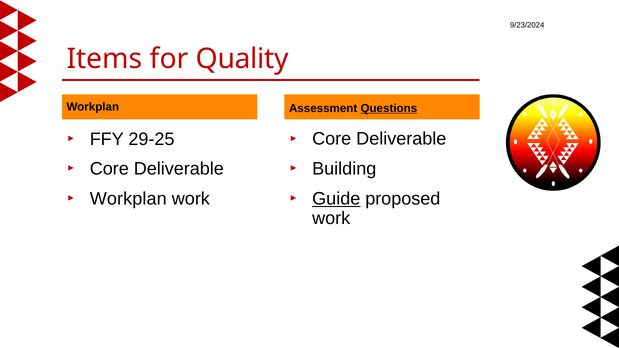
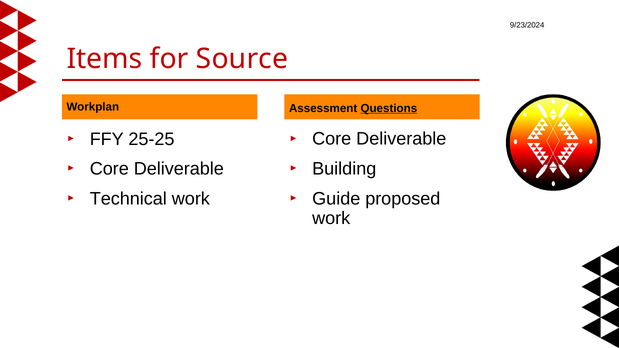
Quality: Quality -> Source
29-25: 29-25 -> 25-25
Guide underline: present -> none
Workplan at (128, 199): Workplan -> Technical
